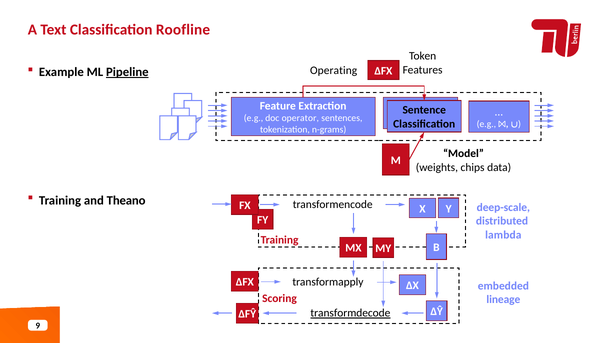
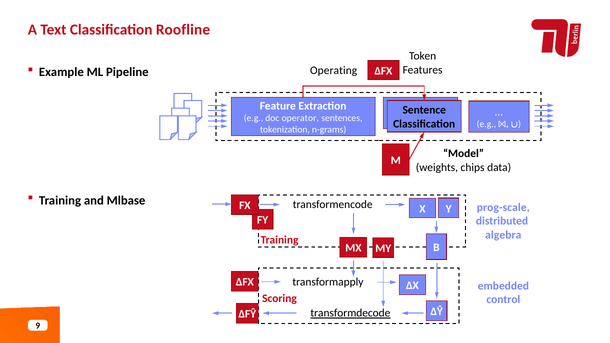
Pipeline underline: present -> none
Theano: Theano -> Mlbase
deep-scale: deep-scale -> prog-scale
lambda: lambda -> algebra
lineage: lineage -> control
